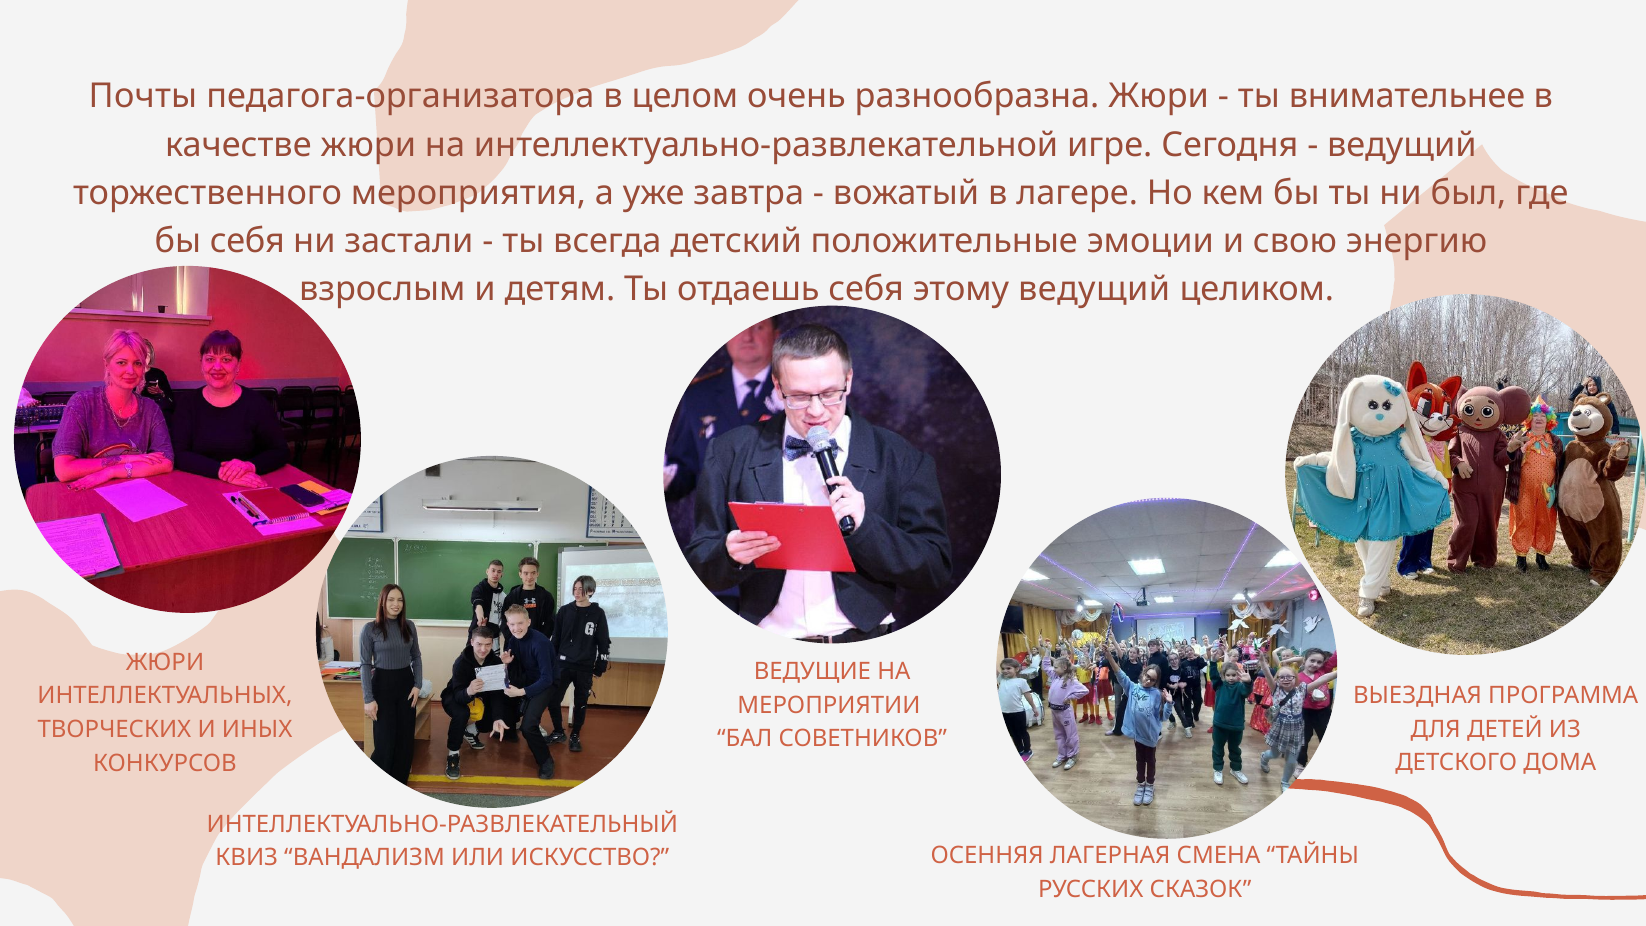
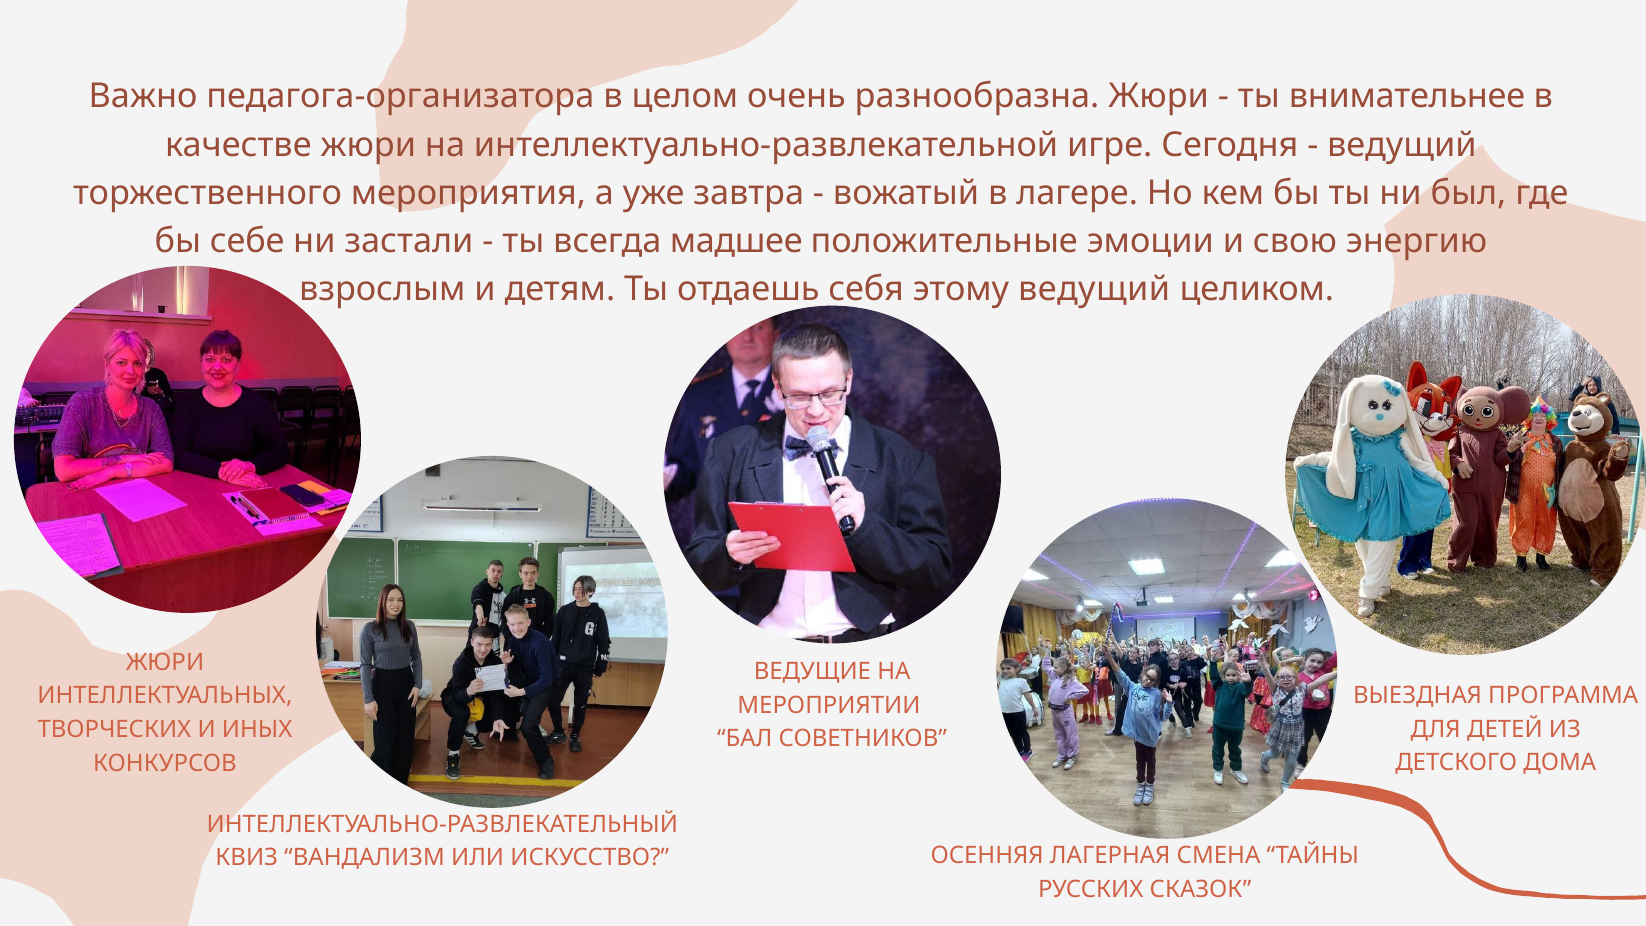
Почты: Почты -> Важно
бы себя: себя -> себе
детский: детский -> мадшее
